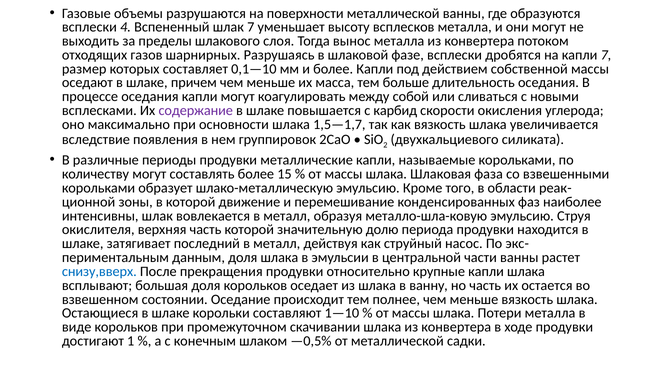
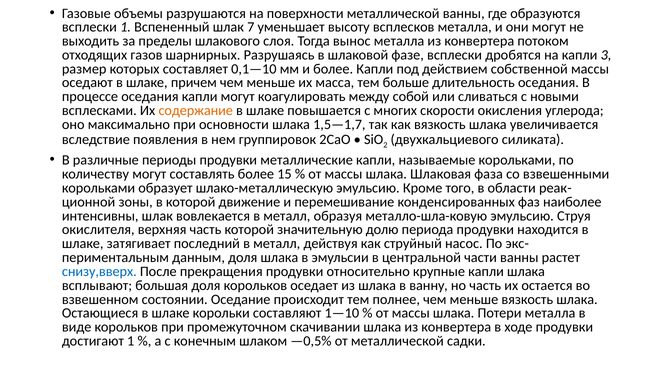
всплески 4: 4 -> 1
капли 7: 7 -> 3
содержание colour: purple -> orange
карбид: карбид -> многих
